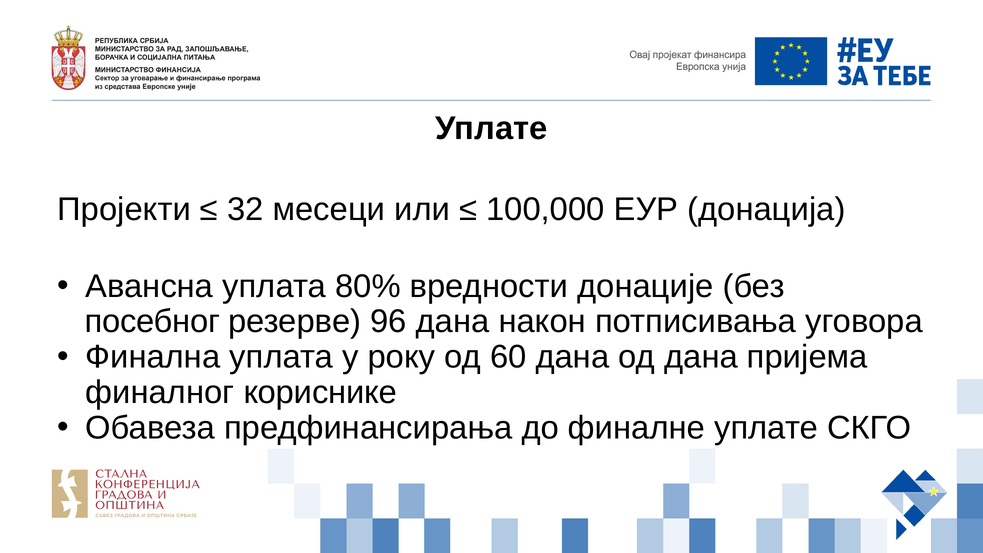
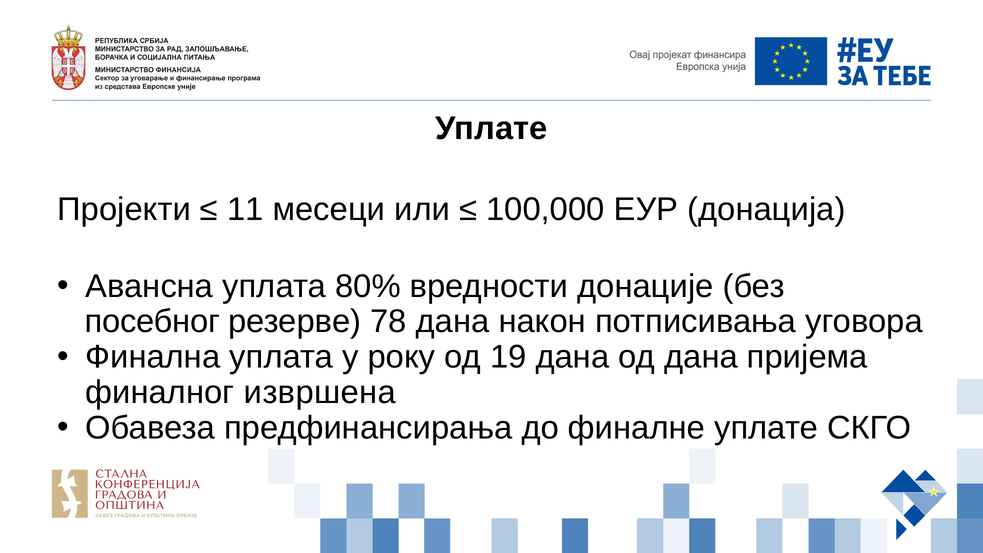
32: 32 -> 11
96: 96 -> 78
60: 60 -> 19
кориснике: кориснике -> извршена
